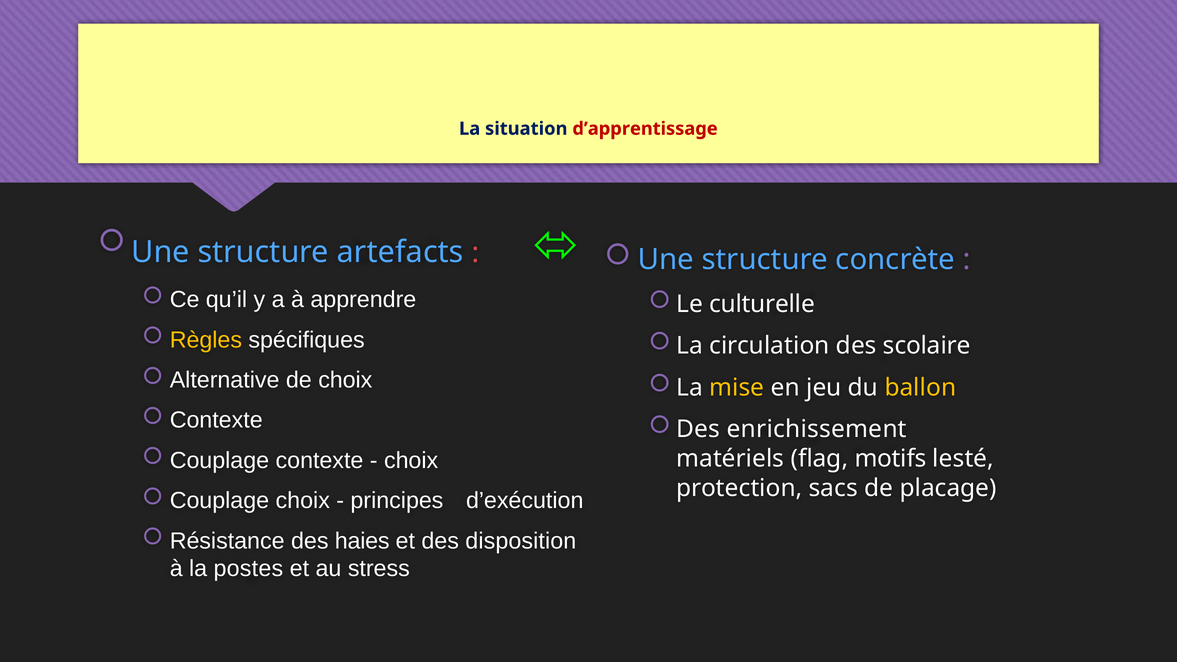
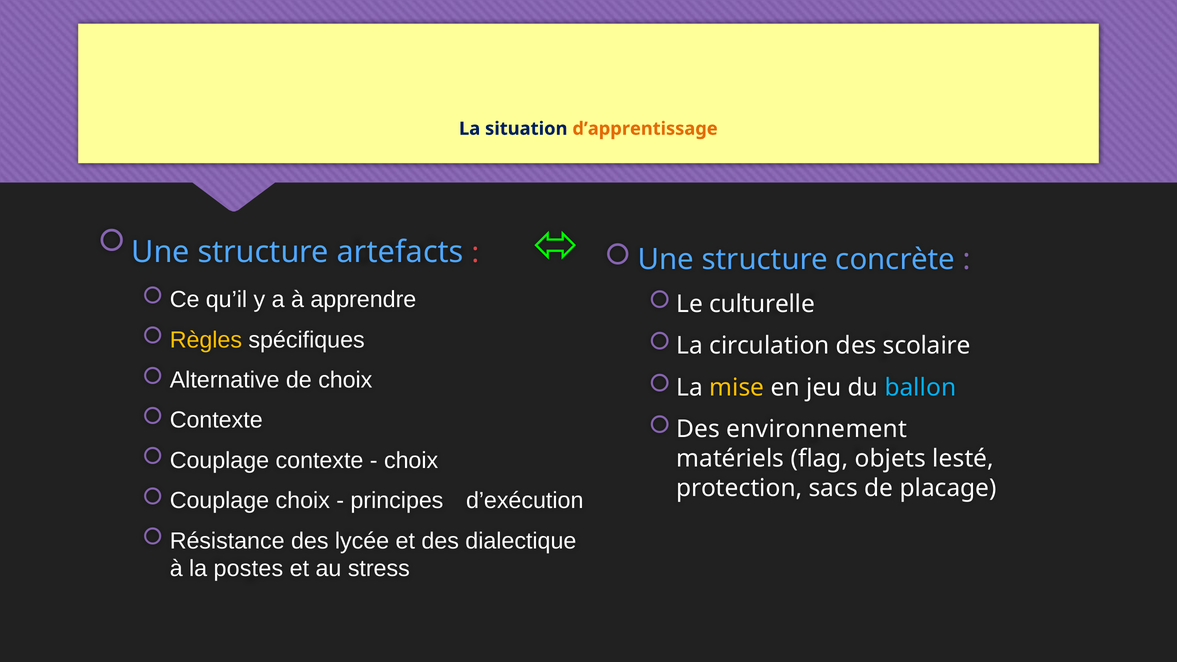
d’apprentissage colour: red -> orange
ballon colour: yellow -> light blue
enrichissement: enrichissement -> environnement
motifs: motifs -> objets
haies: haies -> lycée
disposition: disposition -> dialectique
